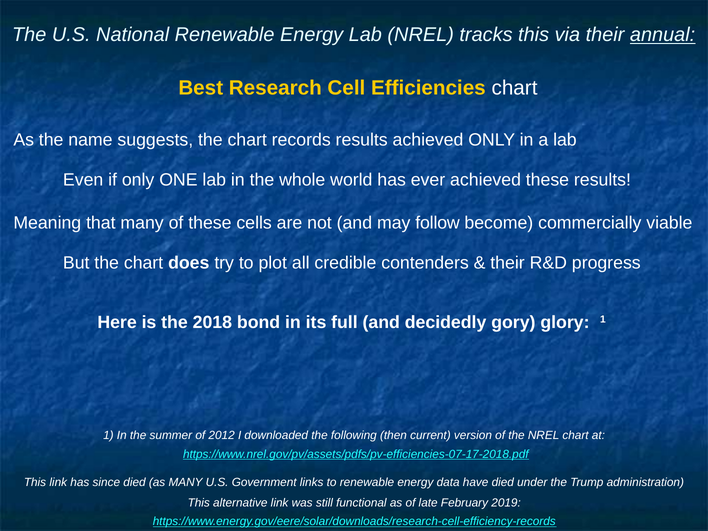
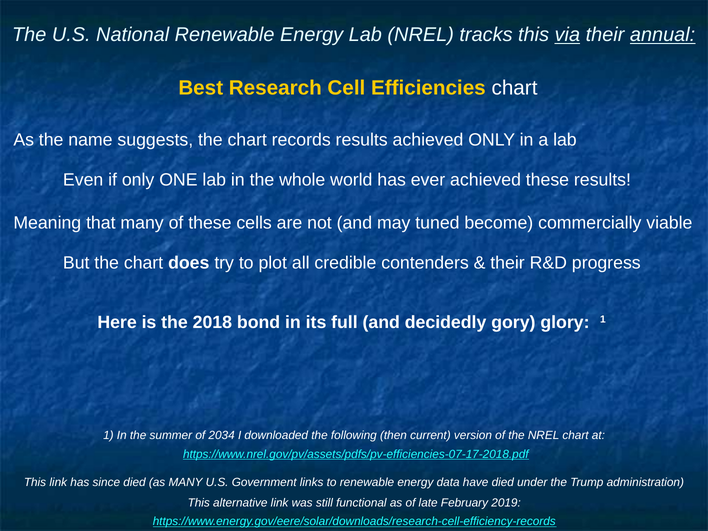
via underline: none -> present
follow: follow -> tuned
2012: 2012 -> 2034
